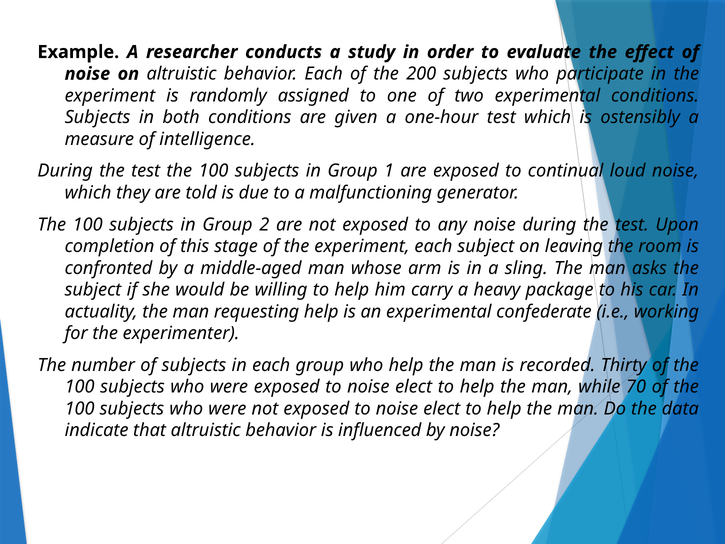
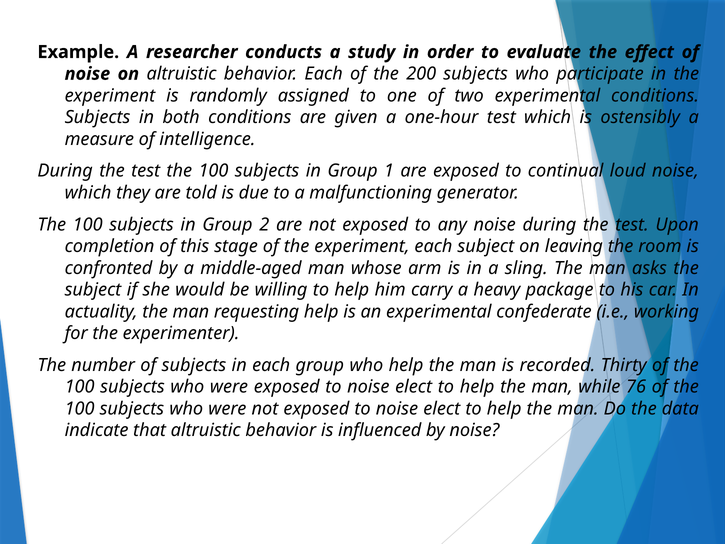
70: 70 -> 76
